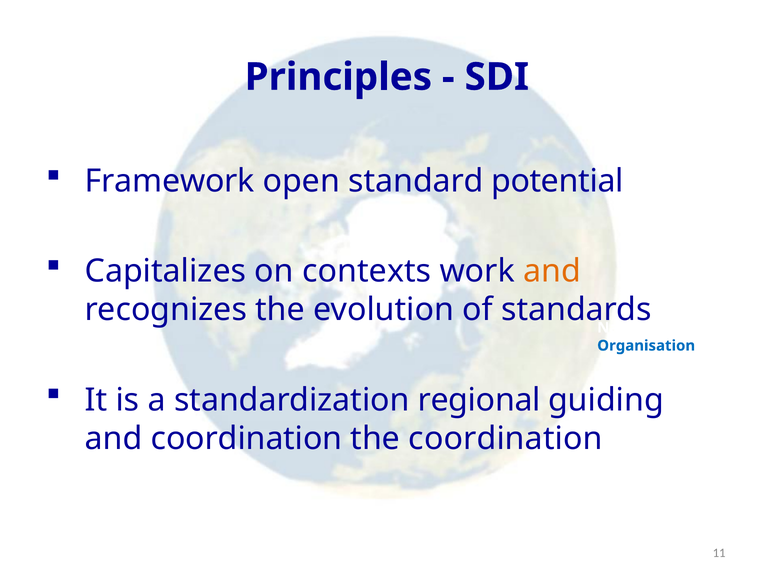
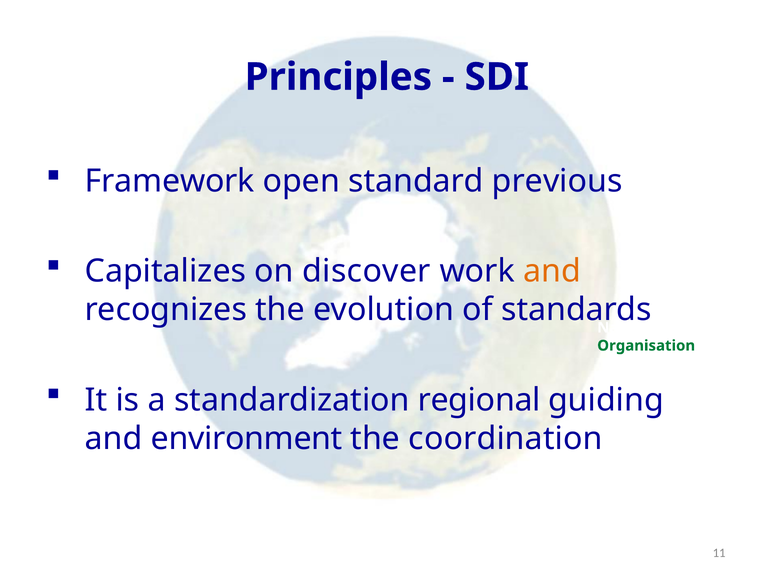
potential: potential -> previous
contexts: contexts -> discover
Organisation colour: blue -> green
and coordination: coordination -> environment
